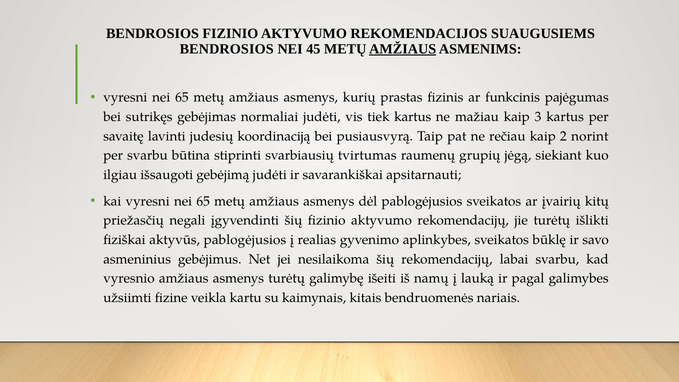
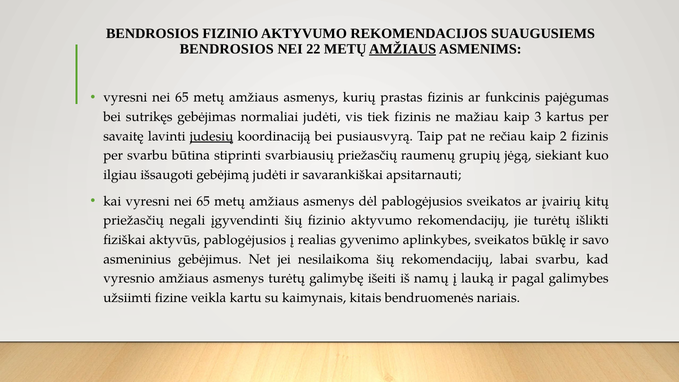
45: 45 -> 22
tiek kartus: kartus -> fizinis
judesių underline: none -> present
2 norint: norint -> fizinis
svarbiausių tvirtumas: tvirtumas -> priežasčių
